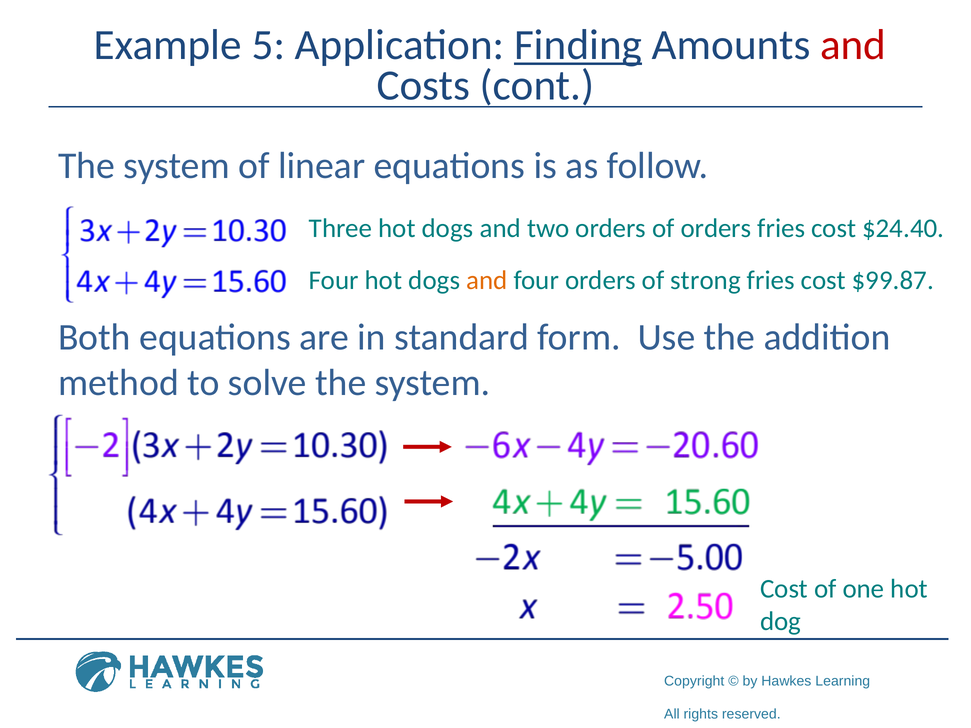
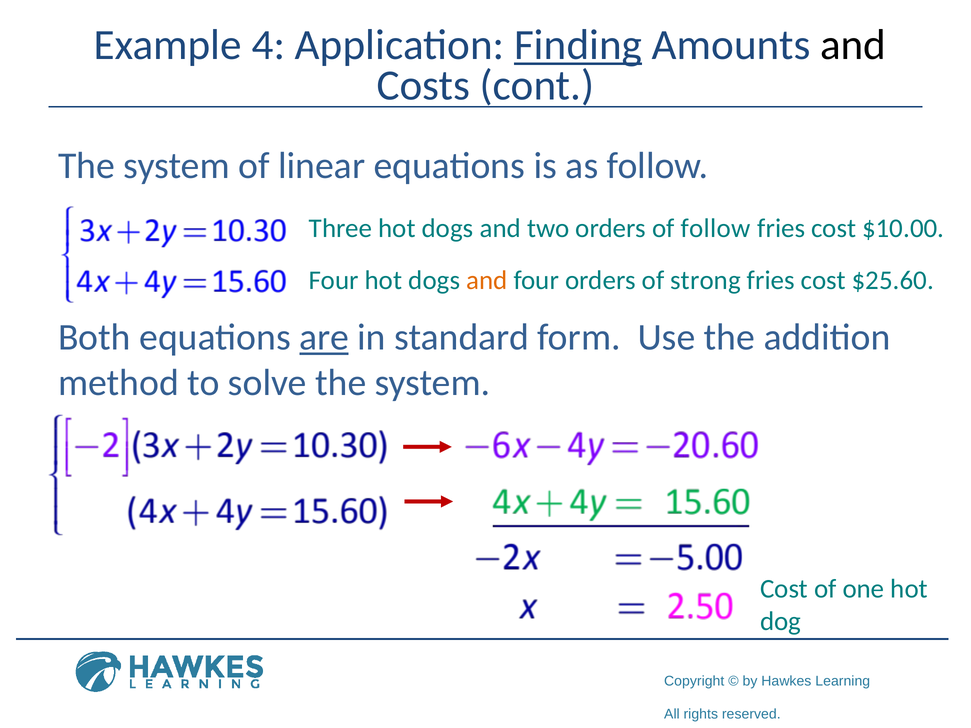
5: 5 -> 4
and at (853, 45) colour: red -> black
of orders: orders -> follow
$24.40: $24.40 -> $10.00
$99.87: $99.87 -> $25.60
are underline: none -> present
